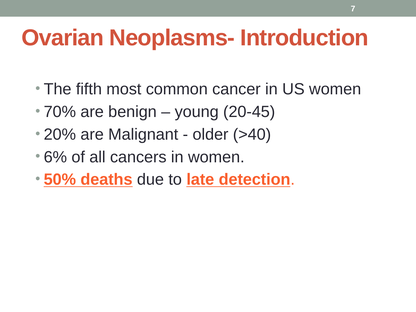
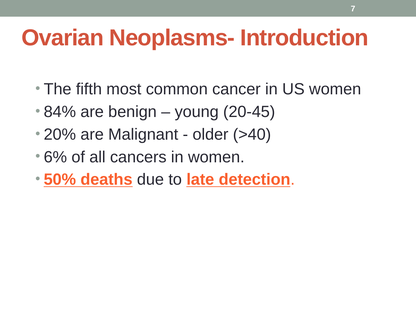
70%: 70% -> 84%
